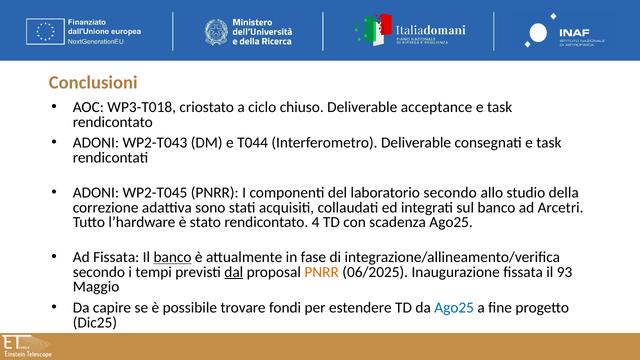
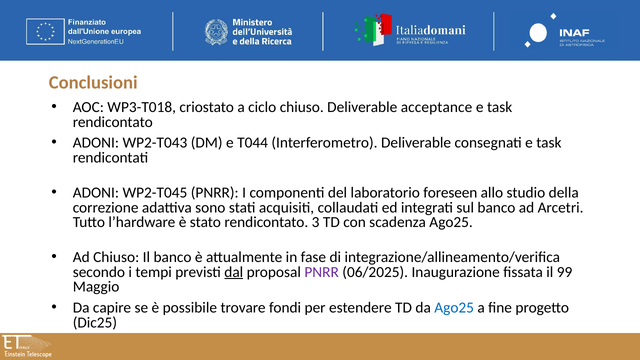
laboratorio secondo: secondo -> foreseen
4: 4 -> 3
Ad Fissata: Fissata -> Chiuso
banco at (173, 257) underline: present -> none
PNRR at (322, 272) colour: orange -> purple
93: 93 -> 99
